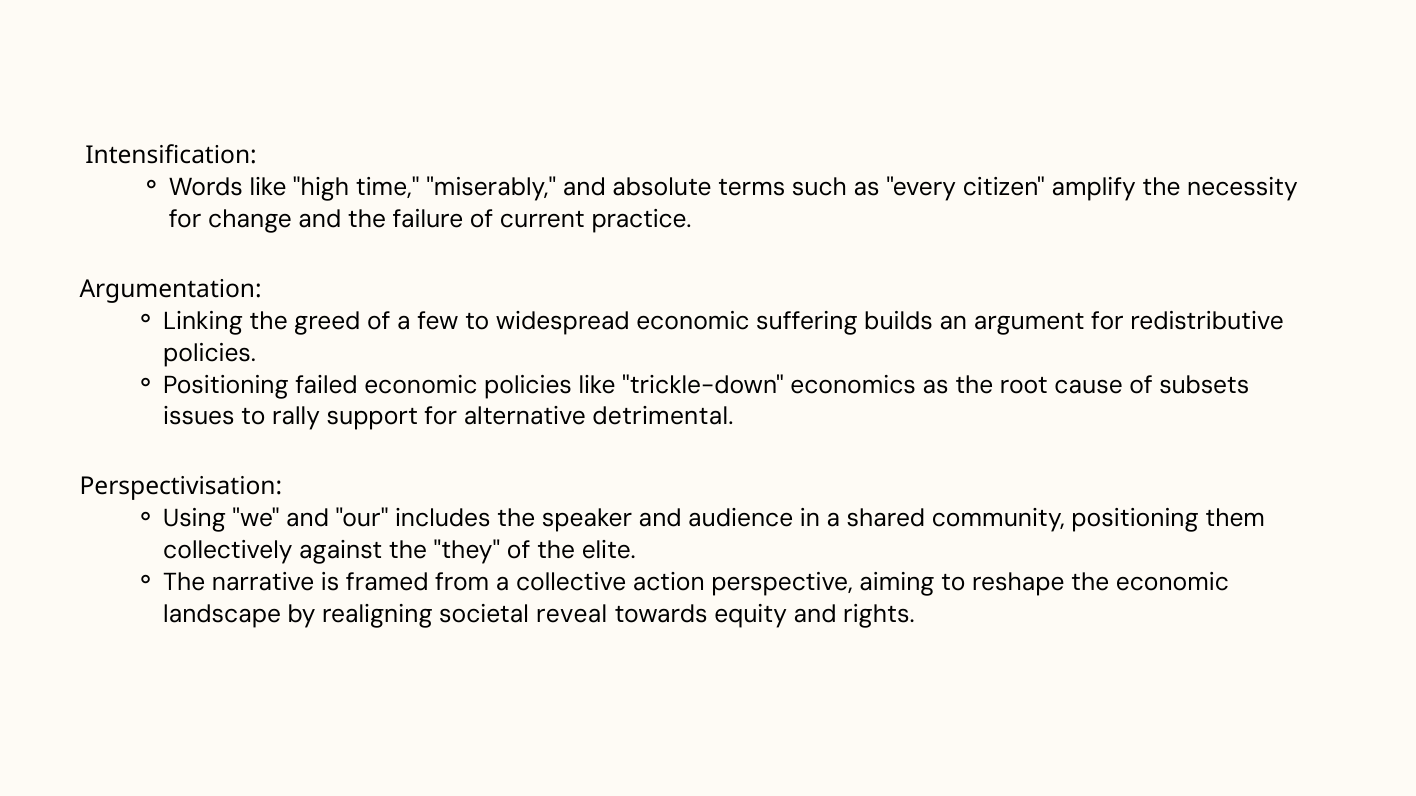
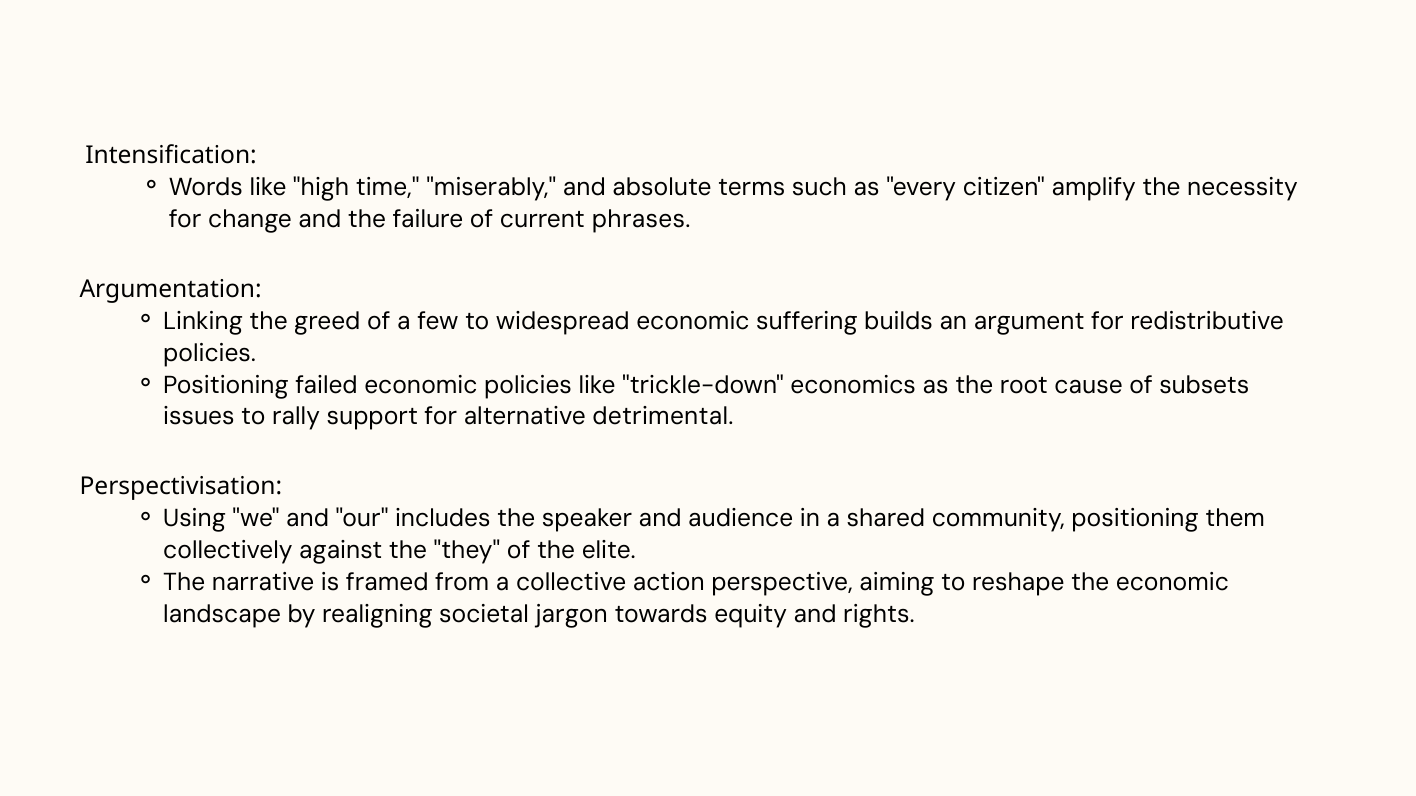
practice: practice -> phrases
reveal: reveal -> jargon
